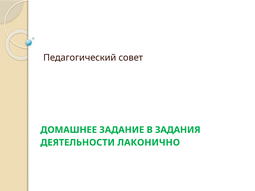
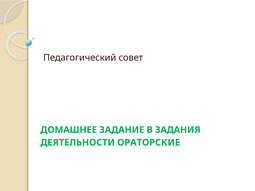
ЛАКОНИЧНО: ЛАКОНИЧНО -> ОРАТОРСКИЕ
